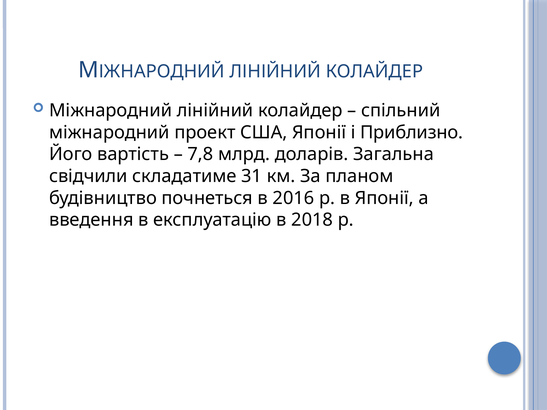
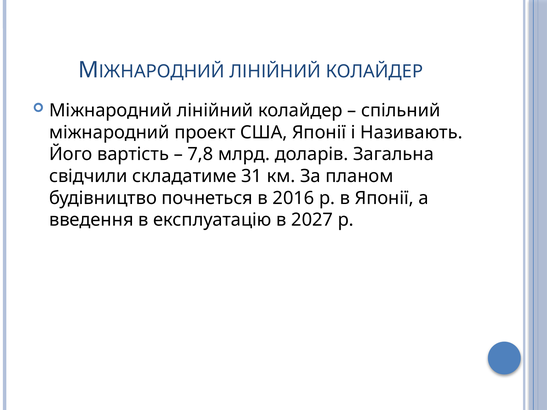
Приблизно: Приблизно -> Називають
2018: 2018 -> 2027
